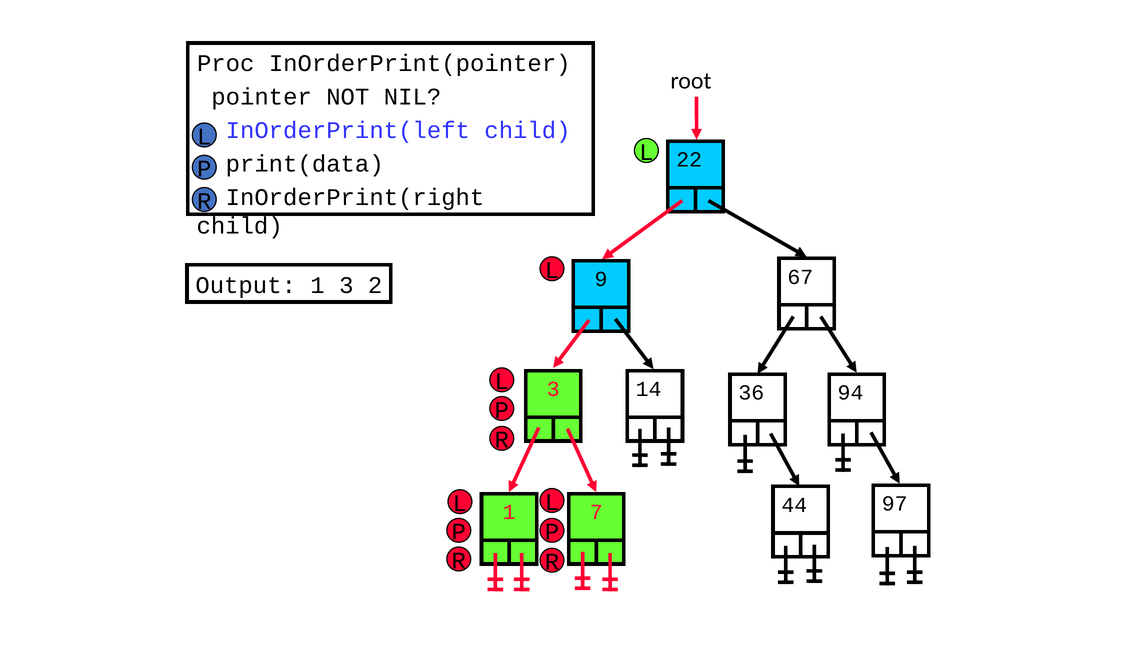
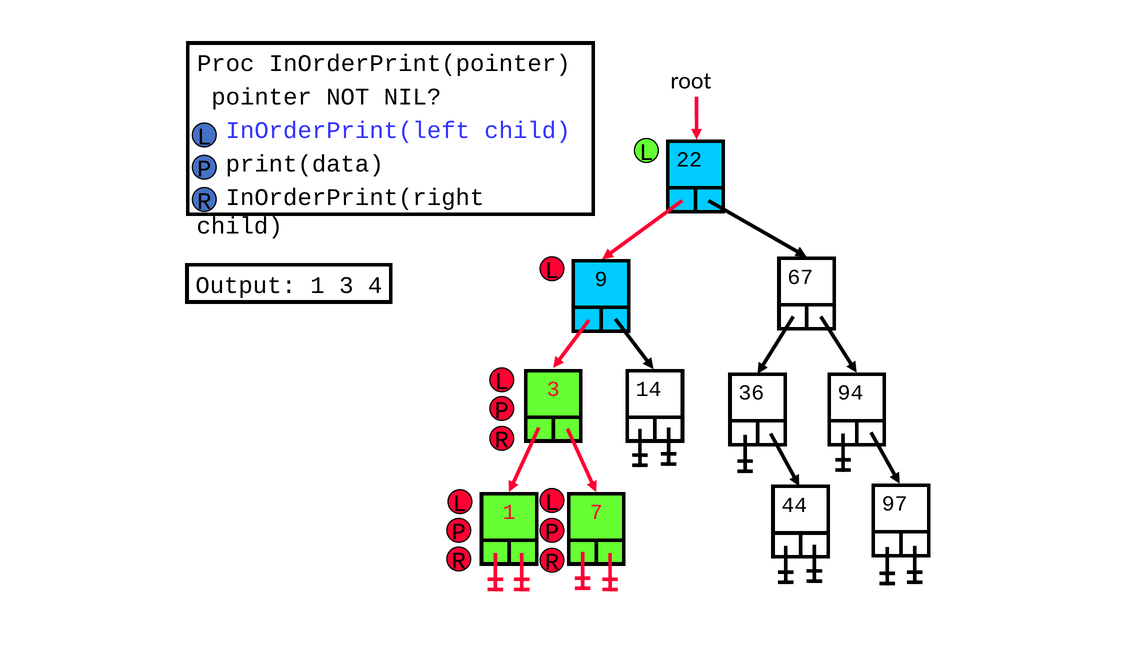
2: 2 -> 4
